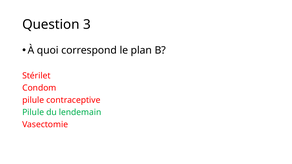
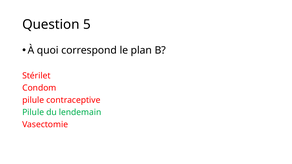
3: 3 -> 5
